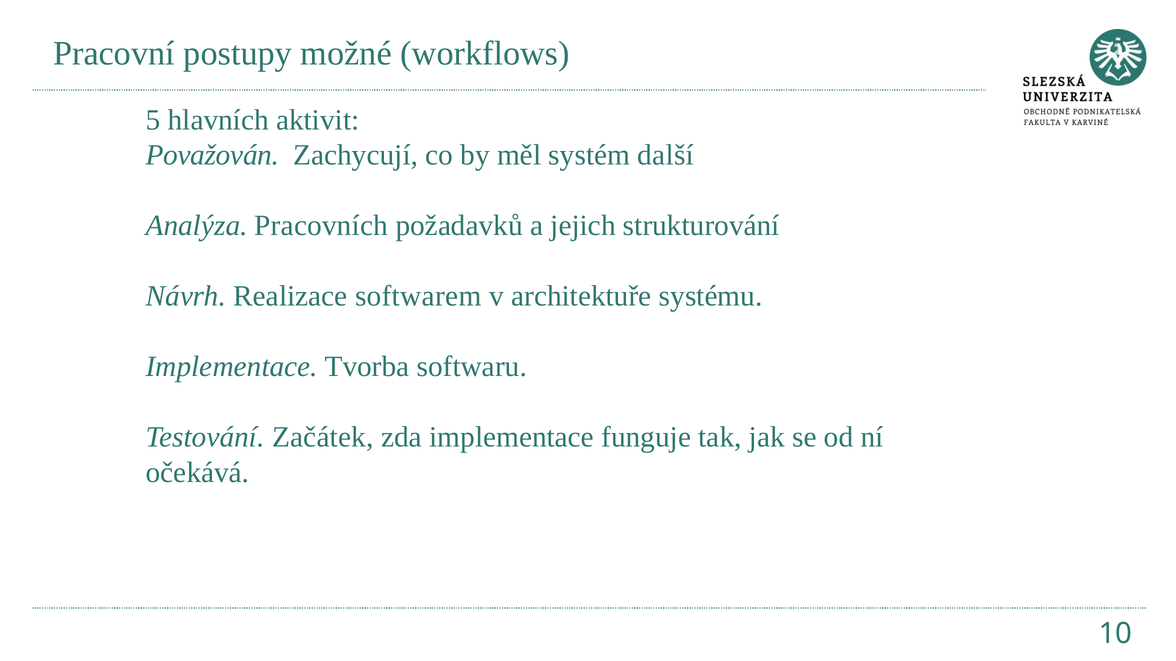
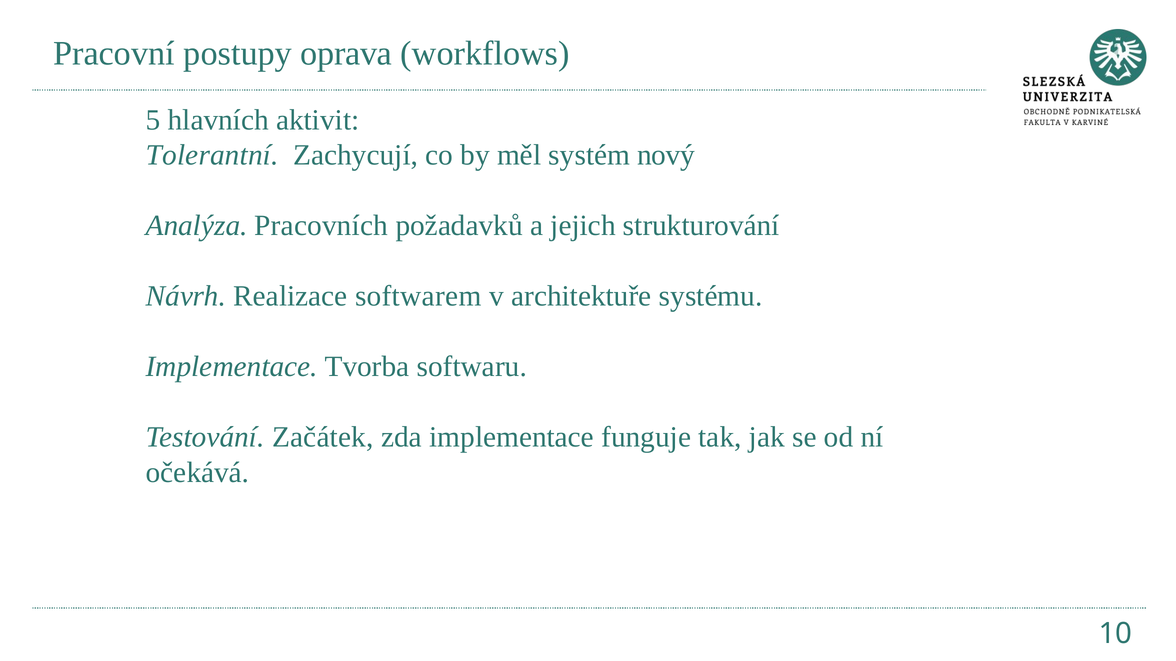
možné: možné -> oprava
Považován: Považován -> Tolerantní
další: další -> nový
